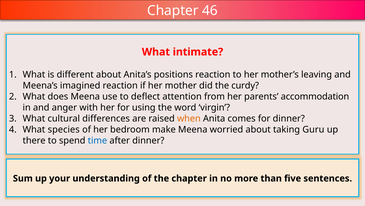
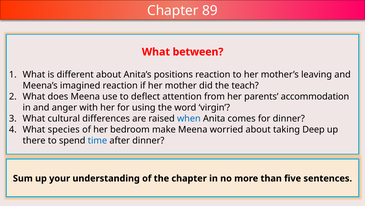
46: 46 -> 89
intimate: intimate -> between
curdy: curdy -> teach
when colour: orange -> blue
Guru: Guru -> Deep
